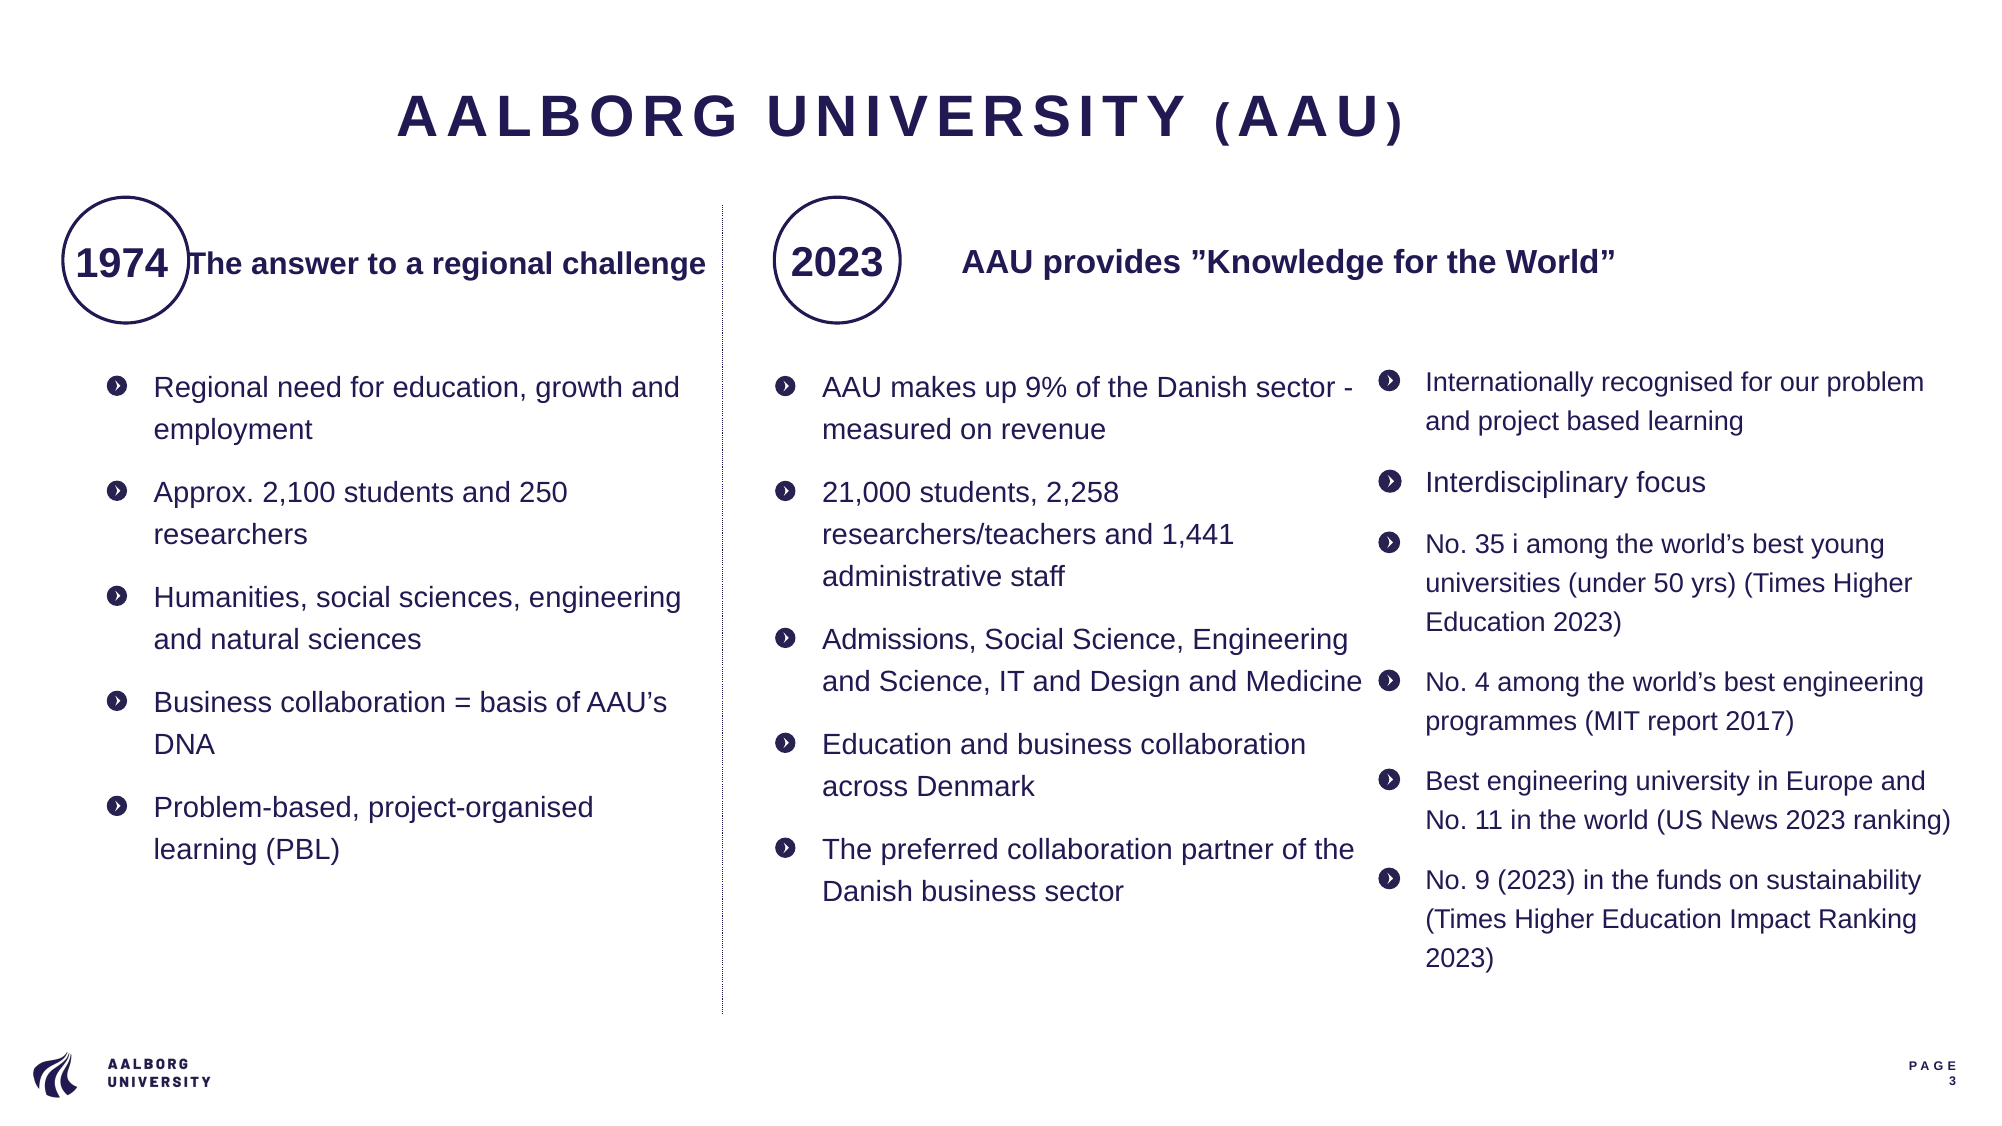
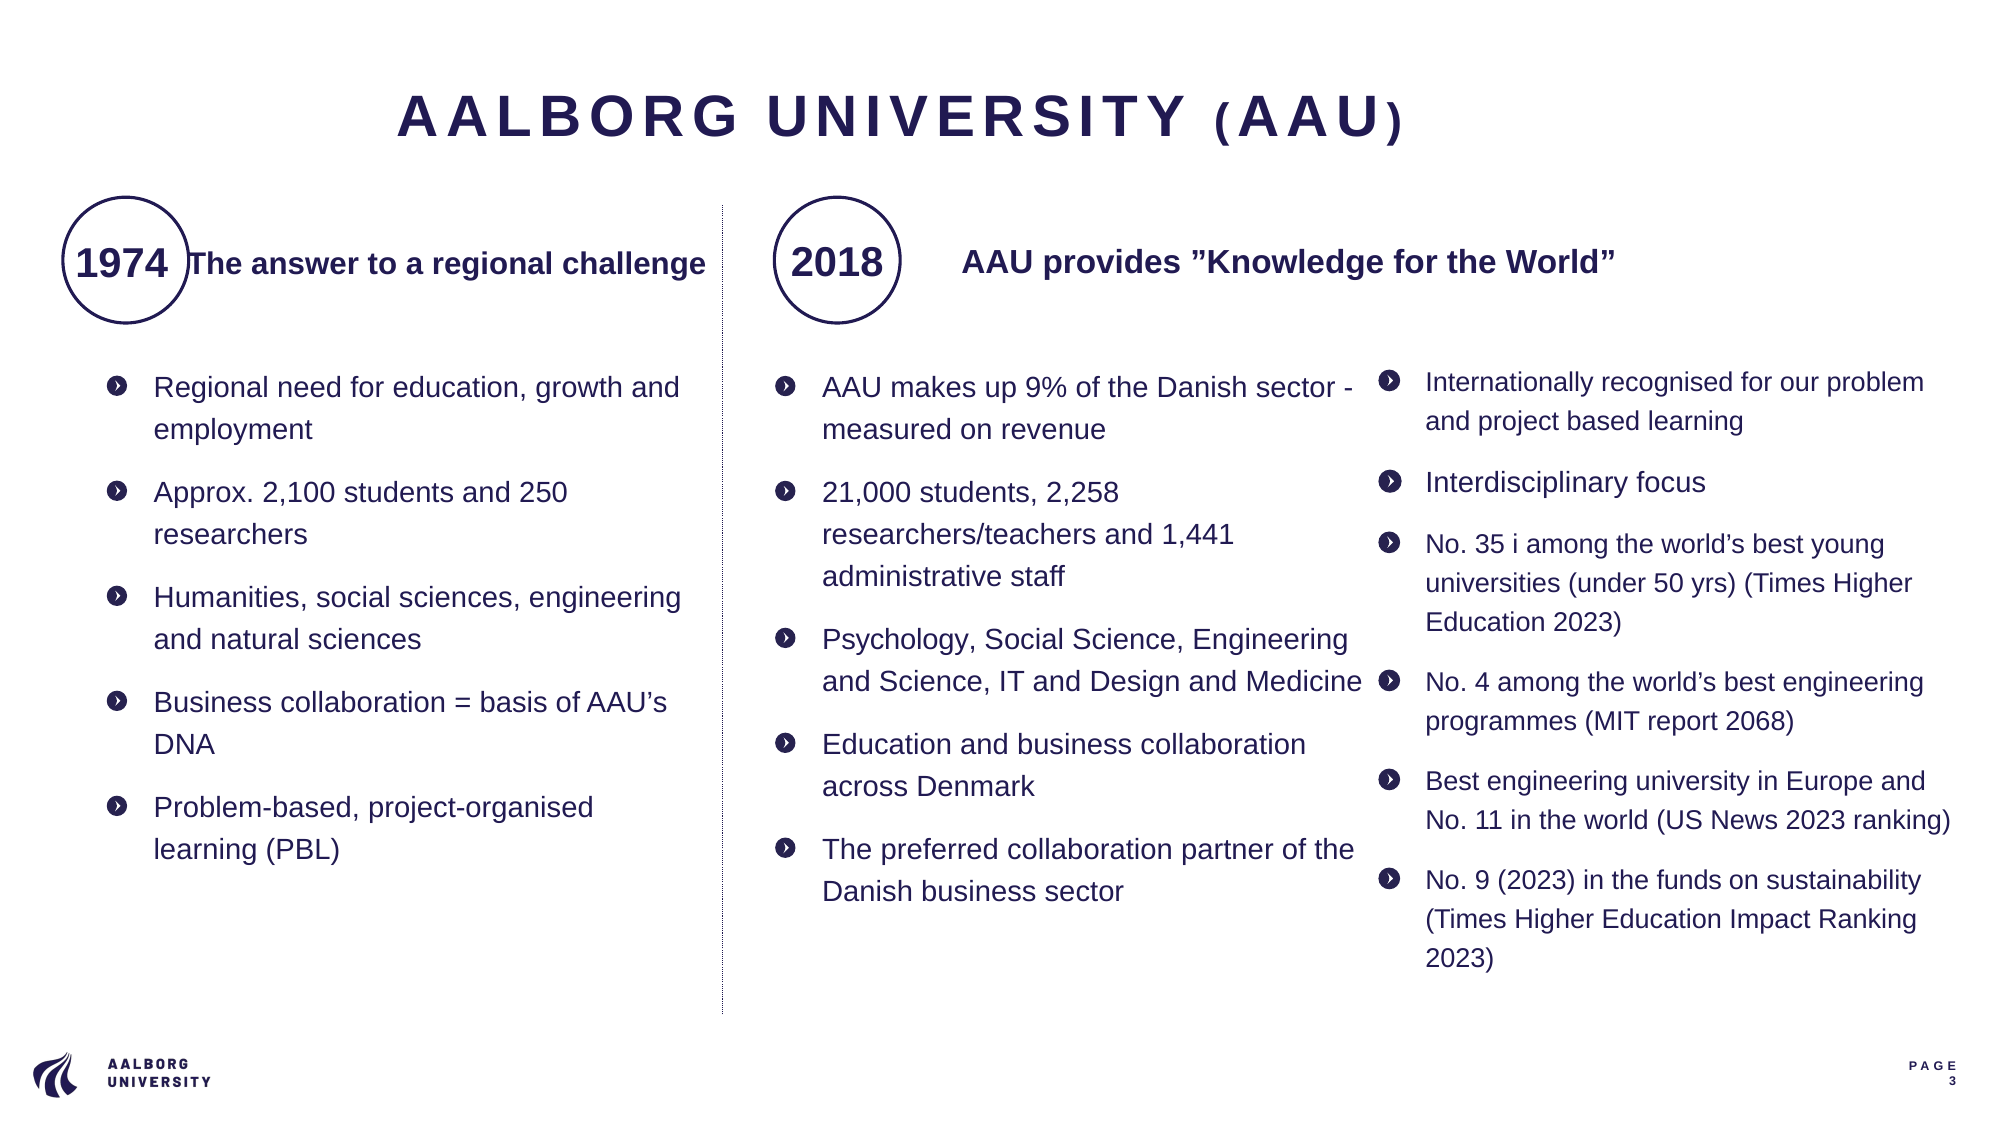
1974 2023: 2023 -> 2018
Admissions: Admissions -> Psychology
2017: 2017 -> 2068
